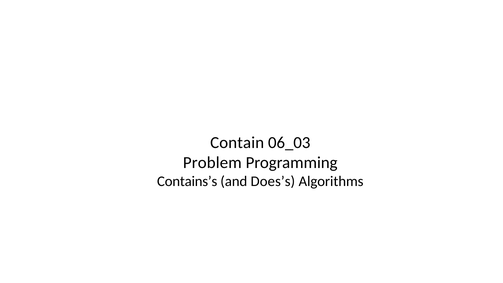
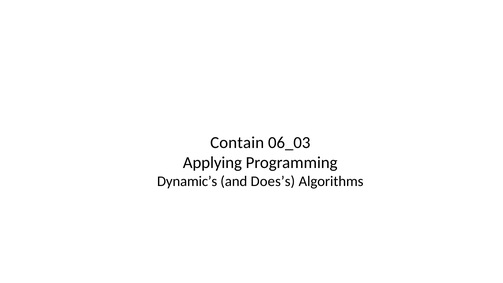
Problem: Problem -> Applying
Contains’s: Contains’s -> Dynamic’s
